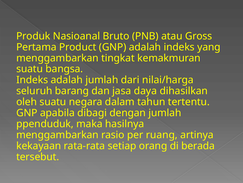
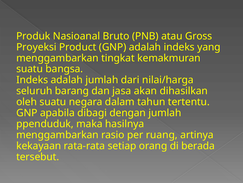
Pertama: Pertama -> Proyeksi
daya: daya -> akan
